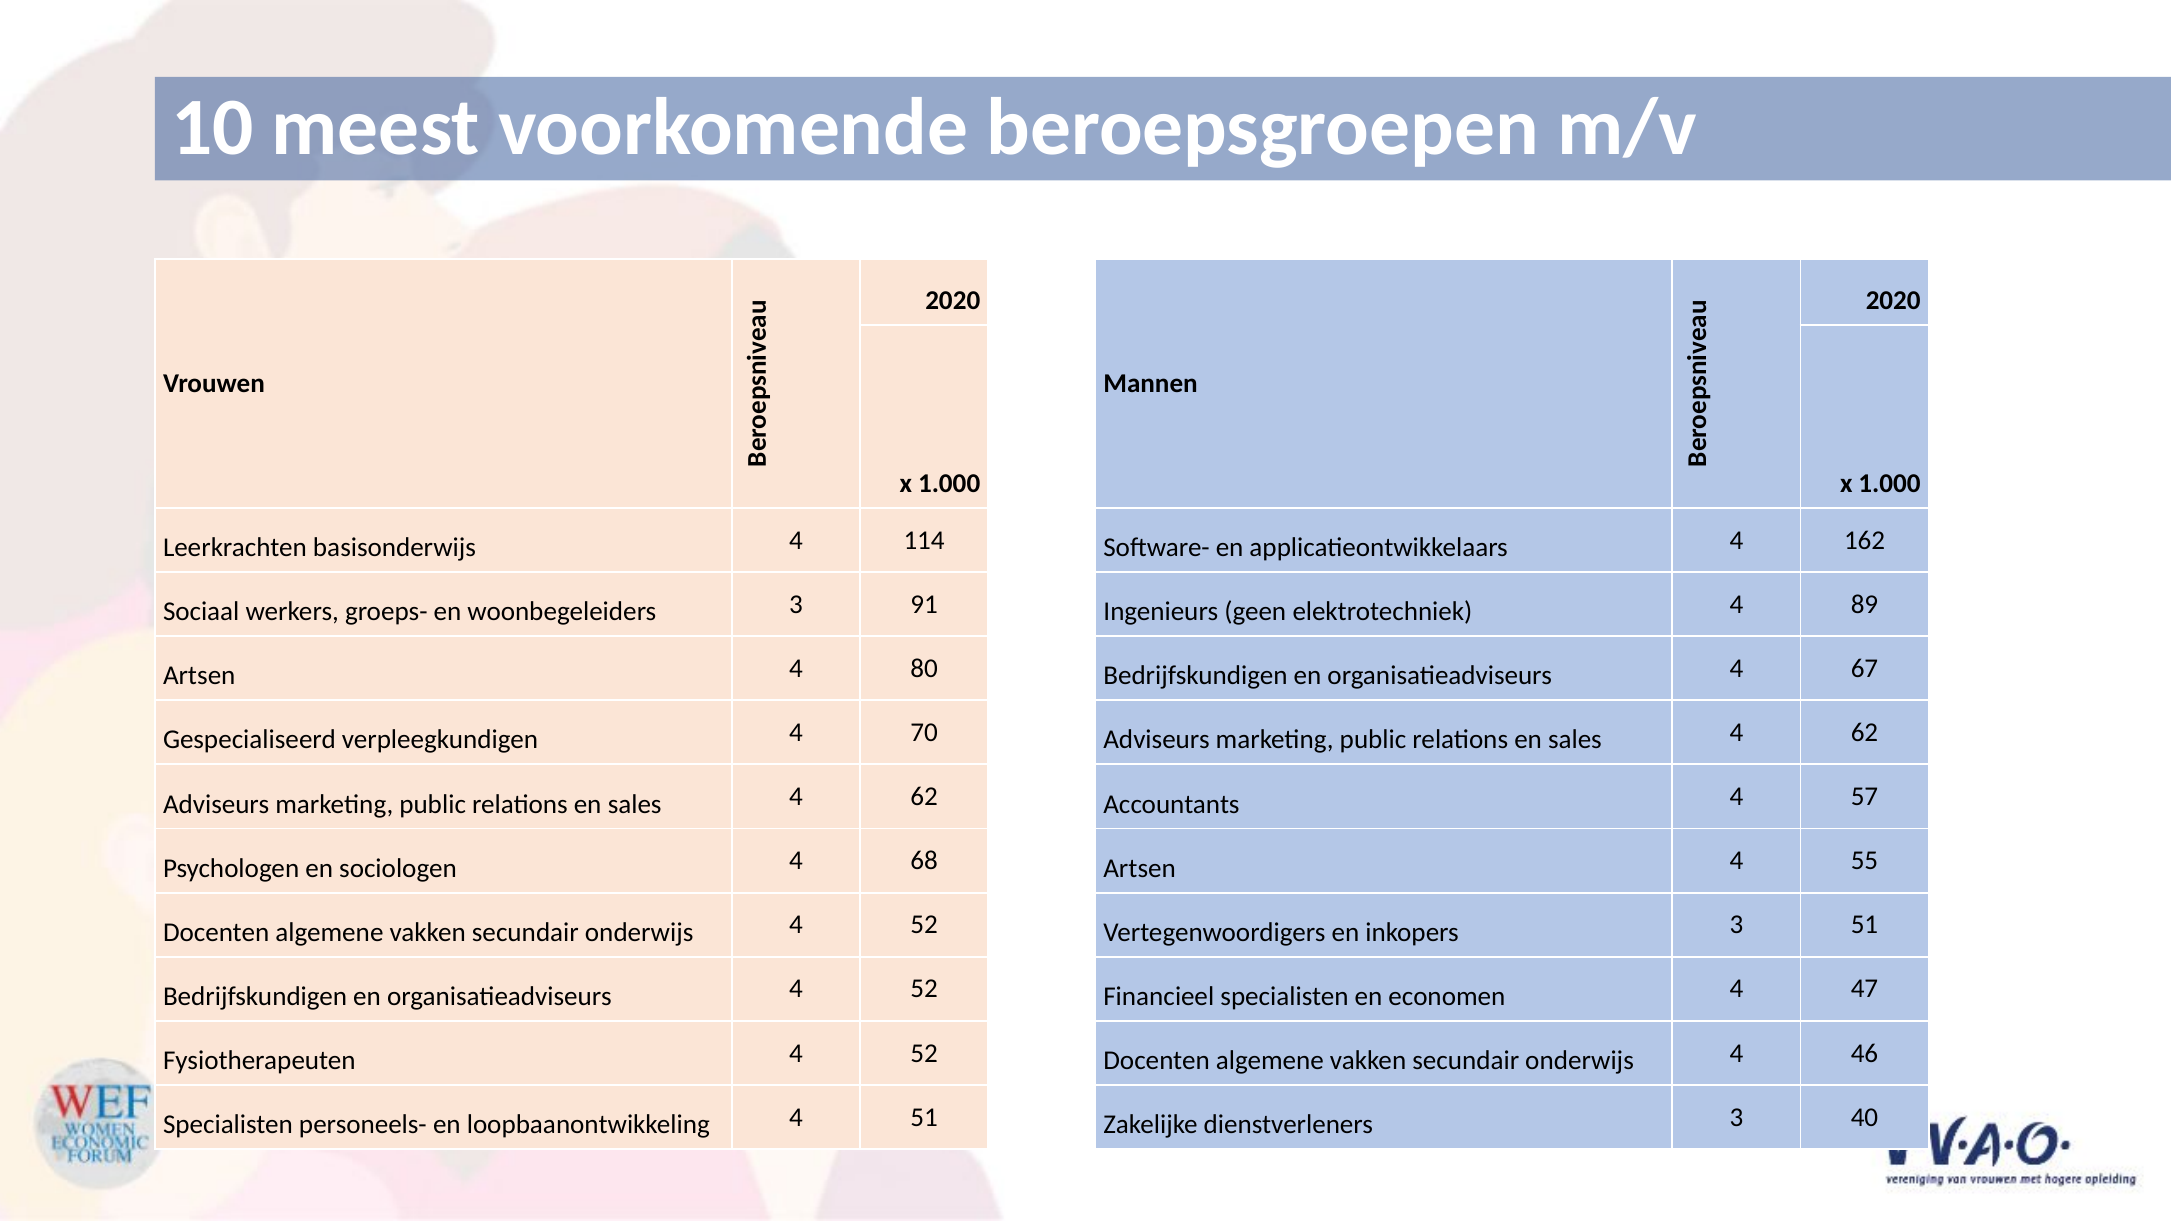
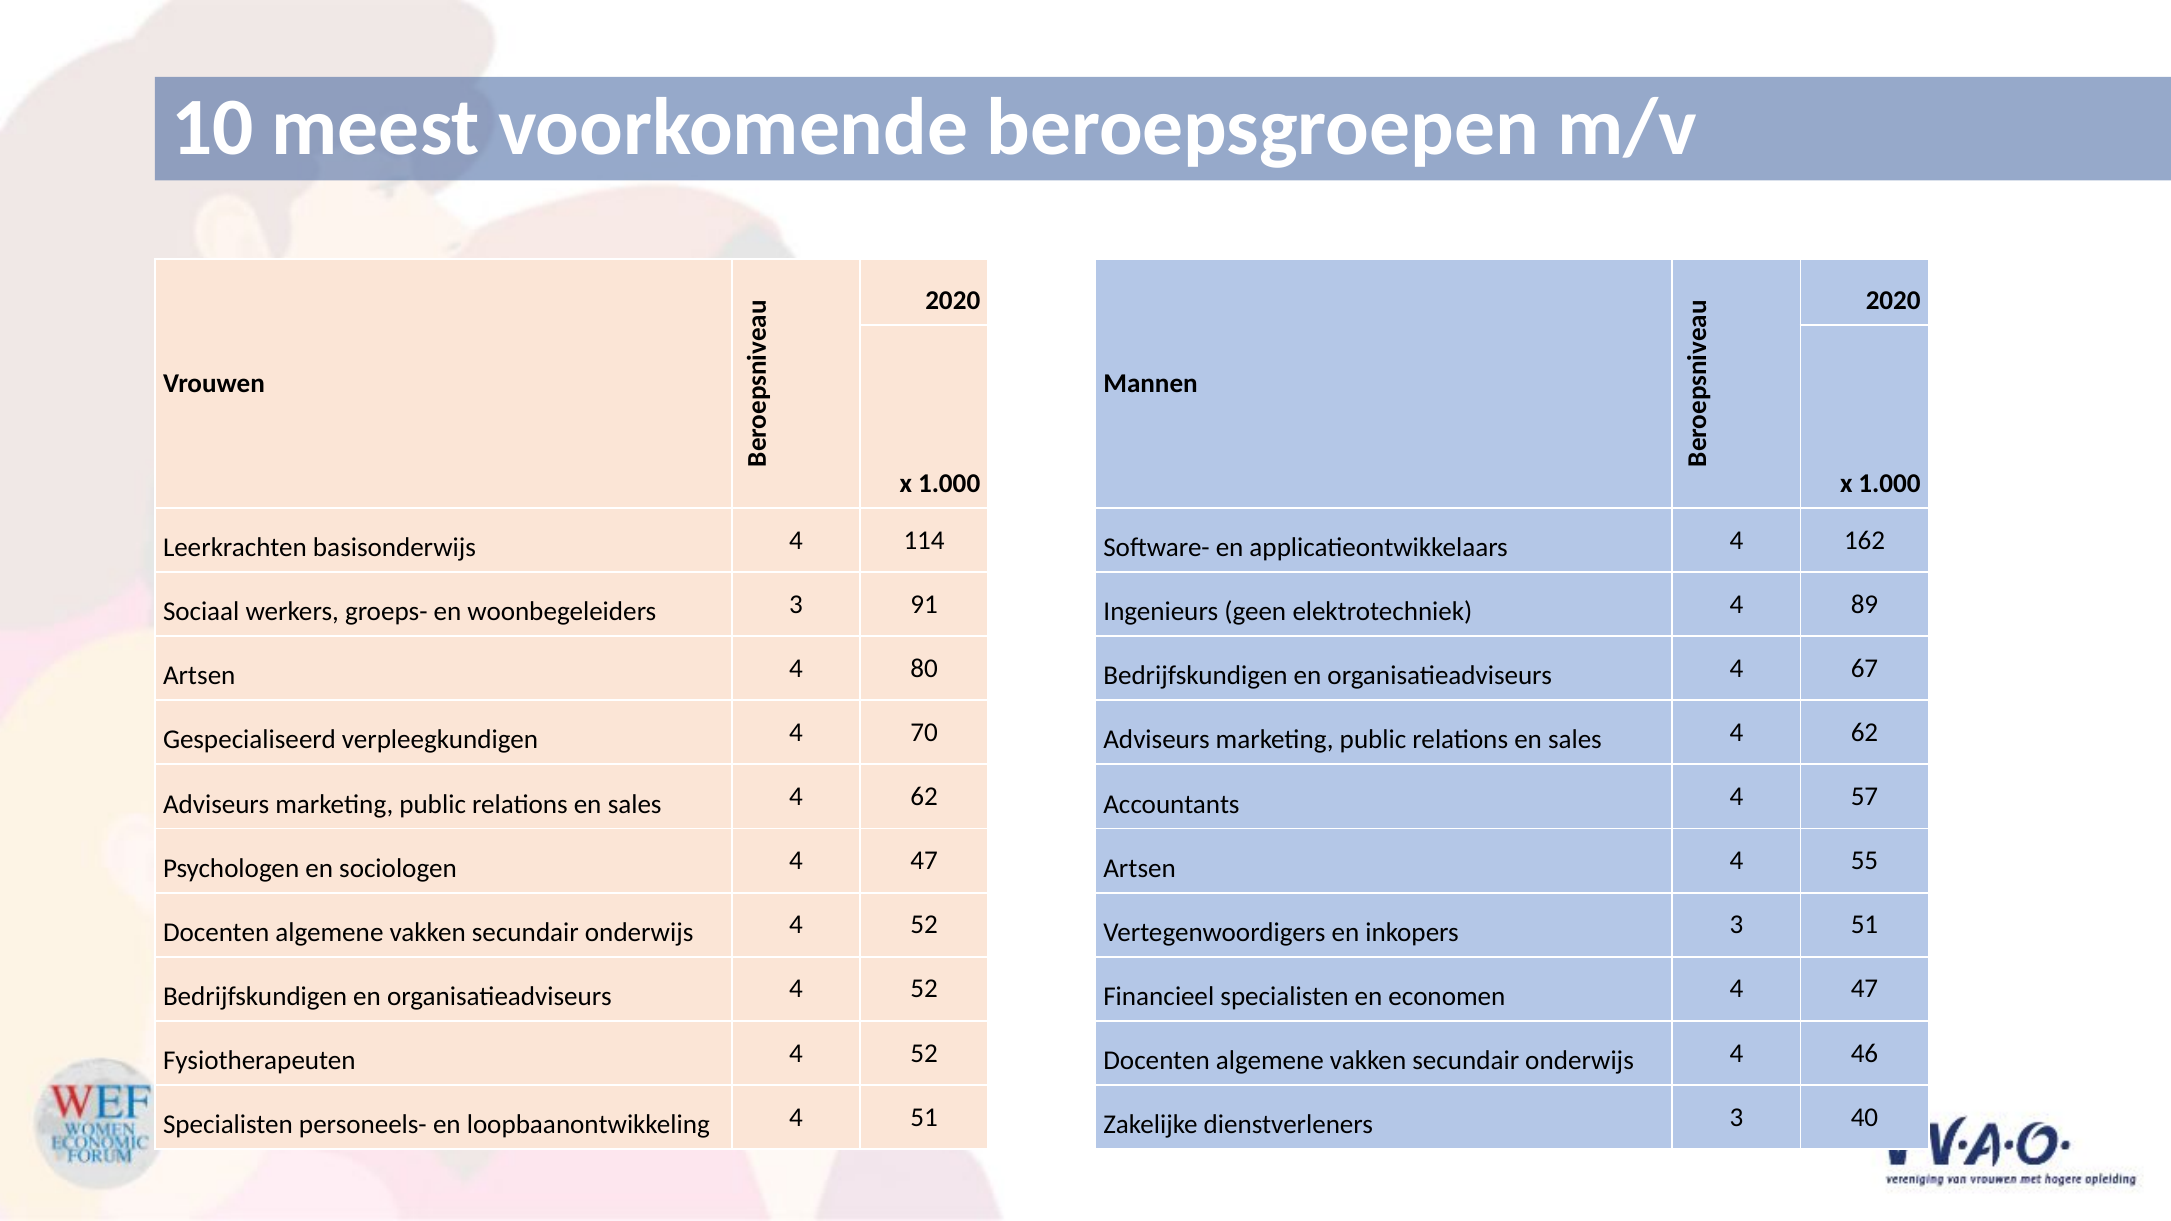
sociologen 4 68: 68 -> 47
